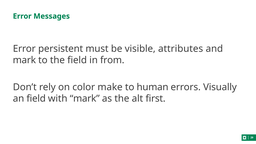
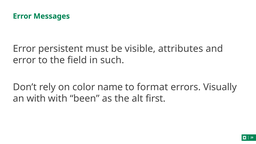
mark at (24, 60): mark -> error
from: from -> such
make: make -> name
human: human -> format
an field: field -> with
with mark: mark -> been
